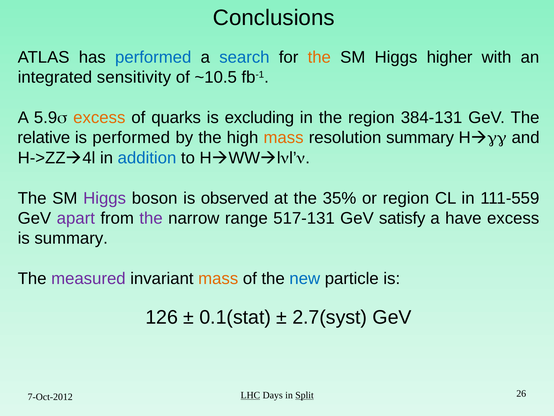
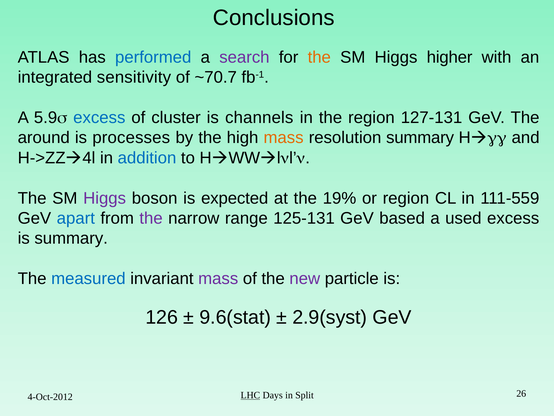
search colour: blue -> purple
~10.5: ~10.5 -> ~70.7
excess at (99, 118) colour: orange -> blue
quarks: quarks -> cluster
excluding: excluding -> channels
384-131: 384-131 -> 127-131
relative: relative -> around
is performed: performed -> processes
observed: observed -> expected
35%: 35% -> 19%
apart colour: purple -> blue
517-131: 517-131 -> 125-131
satisfy: satisfy -> based
have: have -> used
measured colour: purple -> blue
mass at (218, 278) colour: orange -> purple
new colour: blue -> purple
0.1(stat: 0.1(stat -> 9.6(stat
2.7(syst: 2.7(syst -> 2.9(syst
Split underline: present -> none
7-Oct-2012: 7-Oct-2012 -> 4-Oct-2012
